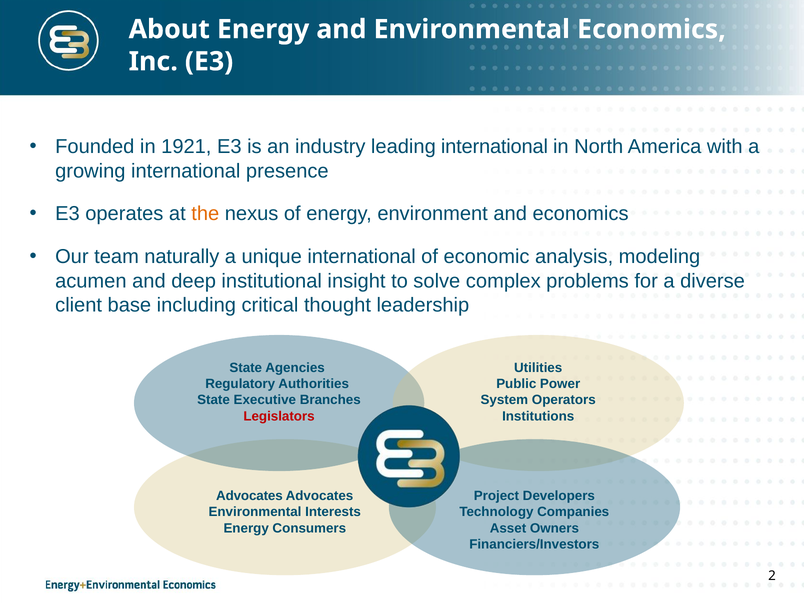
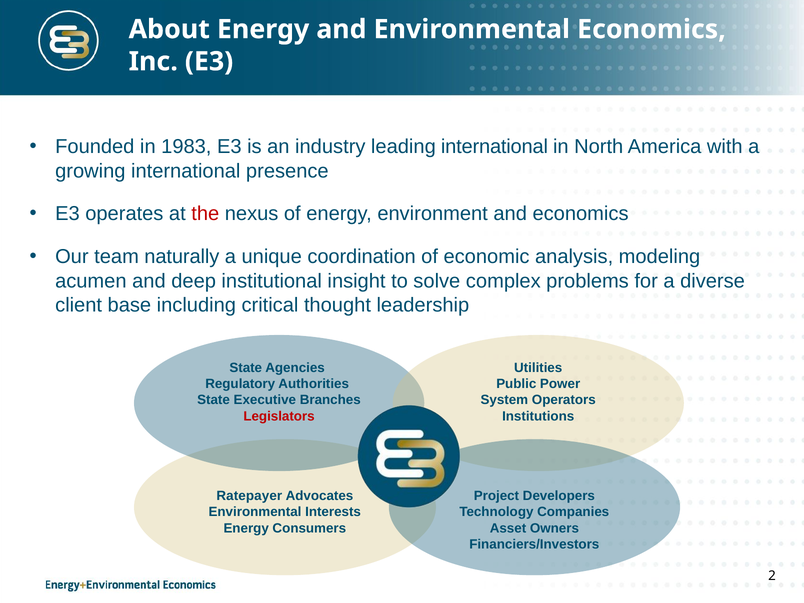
1921: 1921 -> 1983
the colour: orange -> red
unique international: international -> coordination
Advocates at (249, 496): Advocates -> Ratepayer
